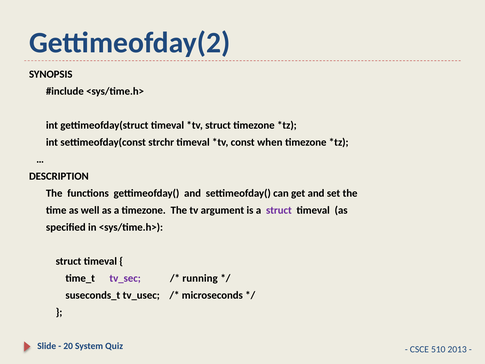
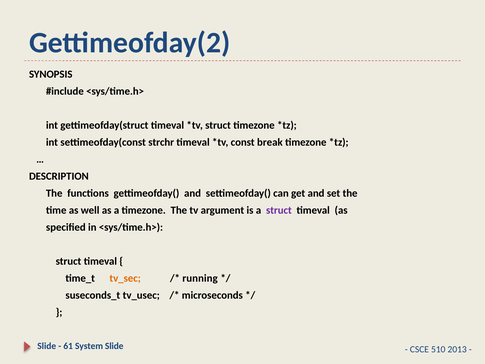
when: when -> break
tv_sec colour: purple -> orange
20: 20 -> 61
System Quiz: Quiz -> Slide
